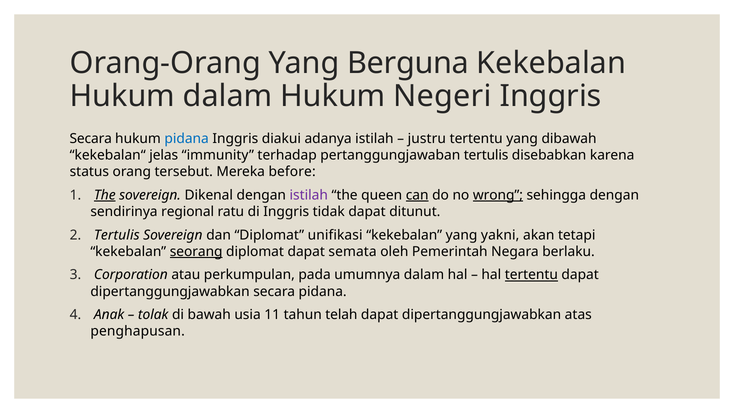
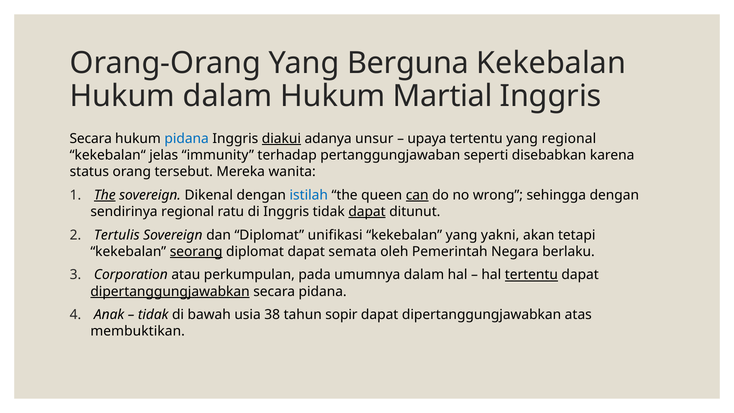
Negeri: Negeri -> Martial
diakui underline: none -> present
adanya istilah: istilah -> unsur
justru: justru -> upaya
yang dibawah: dibawah -> regional
pertanggungjawaban tertulis: tertulis -> seperti
before: before -> wanita
istilah at (309, 195) colour: purple -> blue
wrong underline: present -> none
dapat at (367, 212) underline: none -> present
dipertanggungjawabkan at (170, 291) underline: none -> present
tolak at (153, 315): tolak -> tidak
11: 11 -> 38
telah: telah -> sopir
penghapusan: penghapusan -> membuktikan
